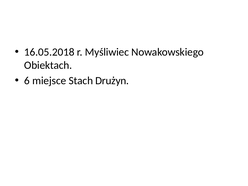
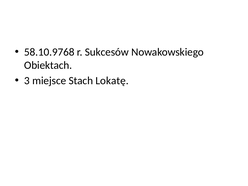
16.05.2018: 16.05.2018 -> 58.10.9768
Myśliwiec: Myśliwiec -> Sukcesów
6: 6 -> 3
Drużyn: Drużyn -> Lokatę
